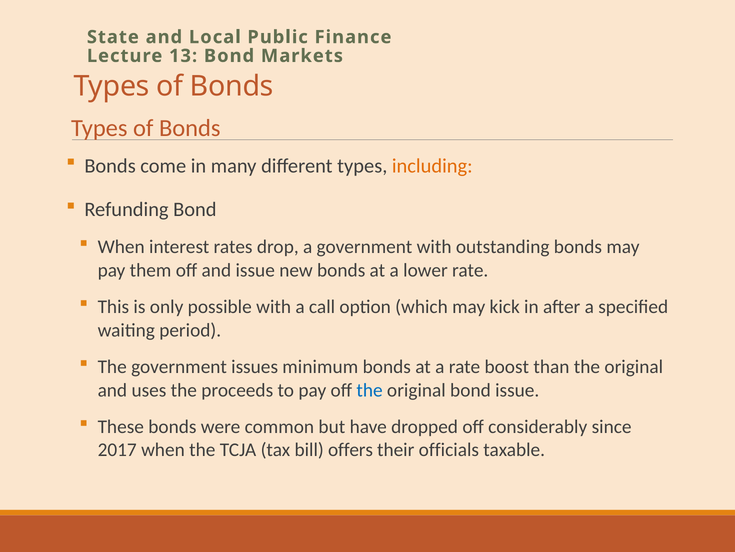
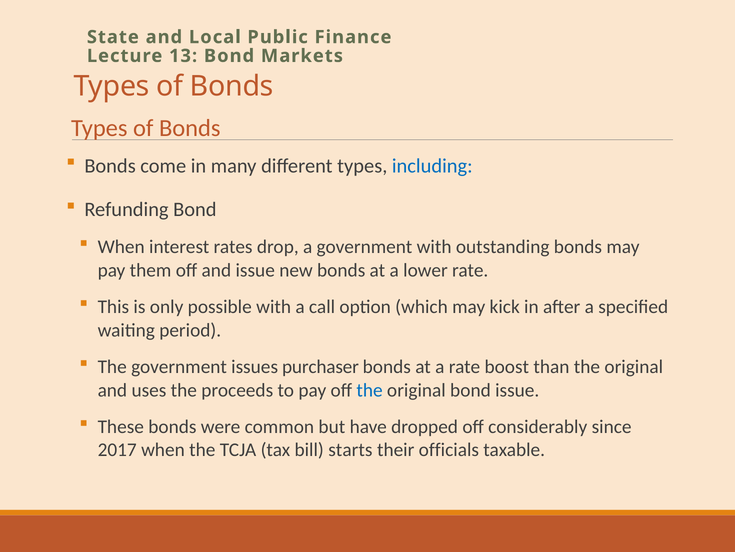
including colour: orange -> blue
minimum: minimum -> purchaser
offers: offers -> starts
